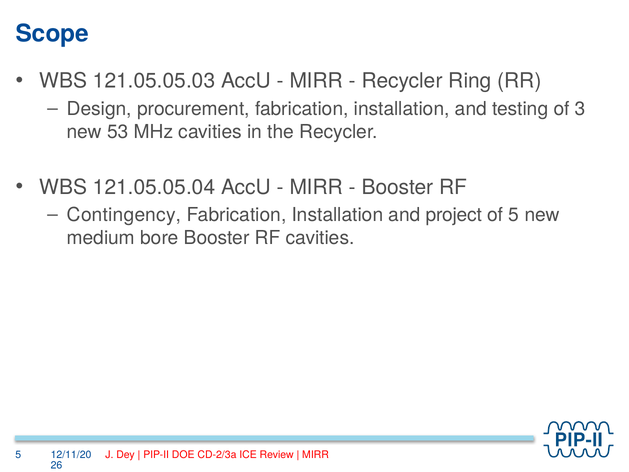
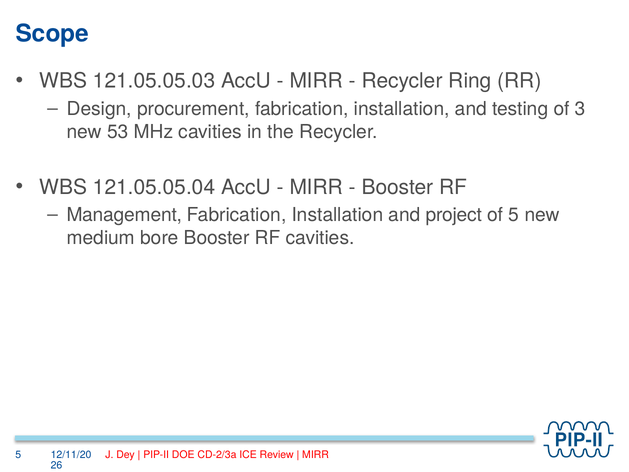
Contingency: Contingency -> Management
